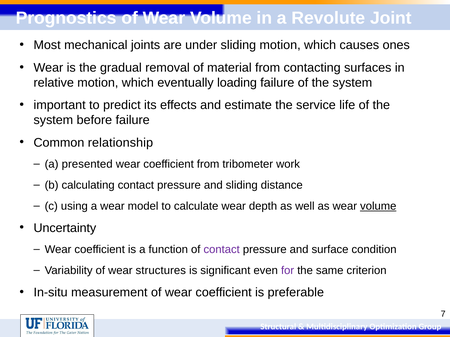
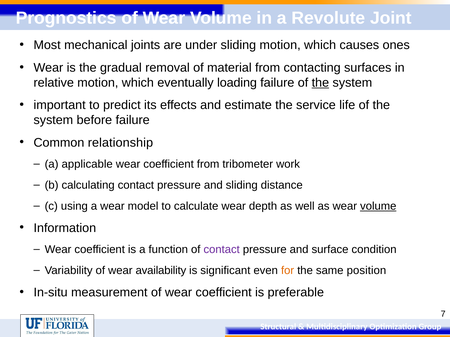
the at (320, 83) underline: none -> present
presented: presented -> applicable
Uncertainty: Uncertainty -> Information
structures: structures -> availability
for colour: purple -> orange
criterion: criterion -> position
